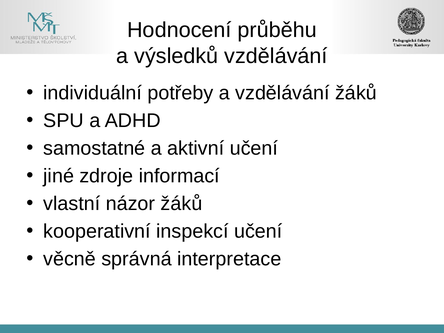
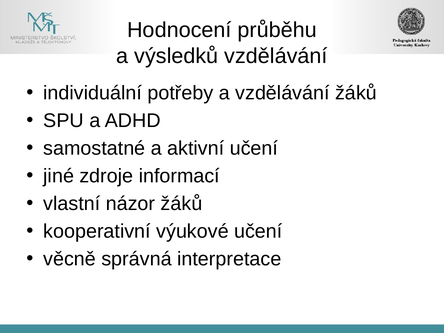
inspekcí: inspekcí -> výukové
